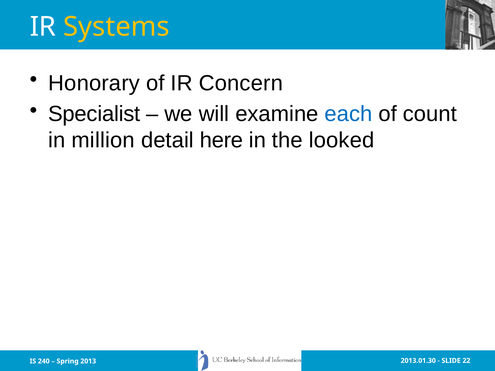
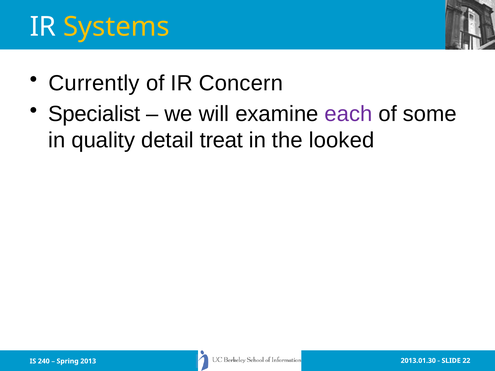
Honorary: Honorary -> Currently
each colour: blue -> purple
count: count -> some
million: million -> quality
here: here -> treat
